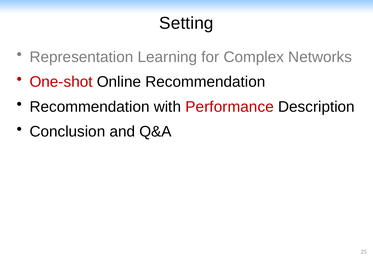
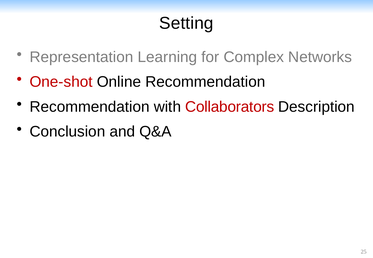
Performance: Performance -> Collaborators
